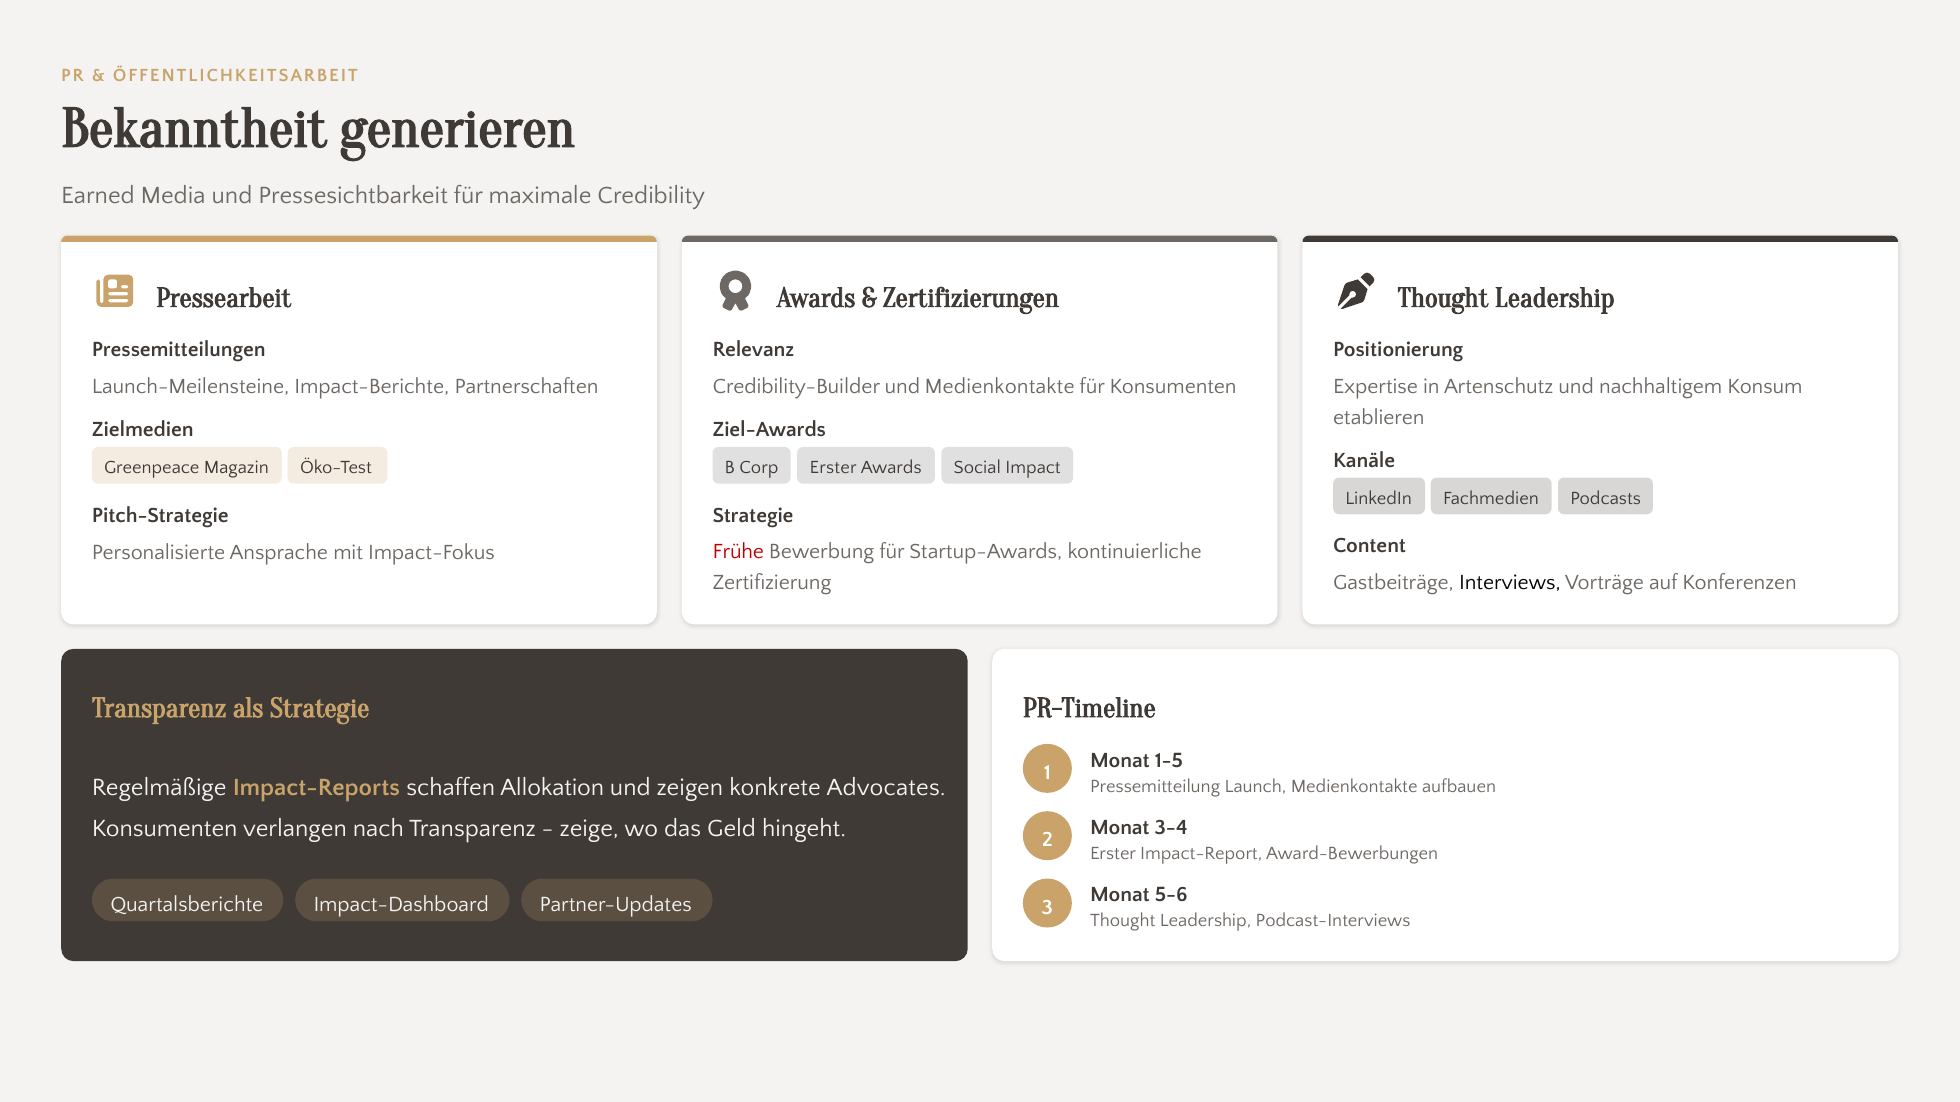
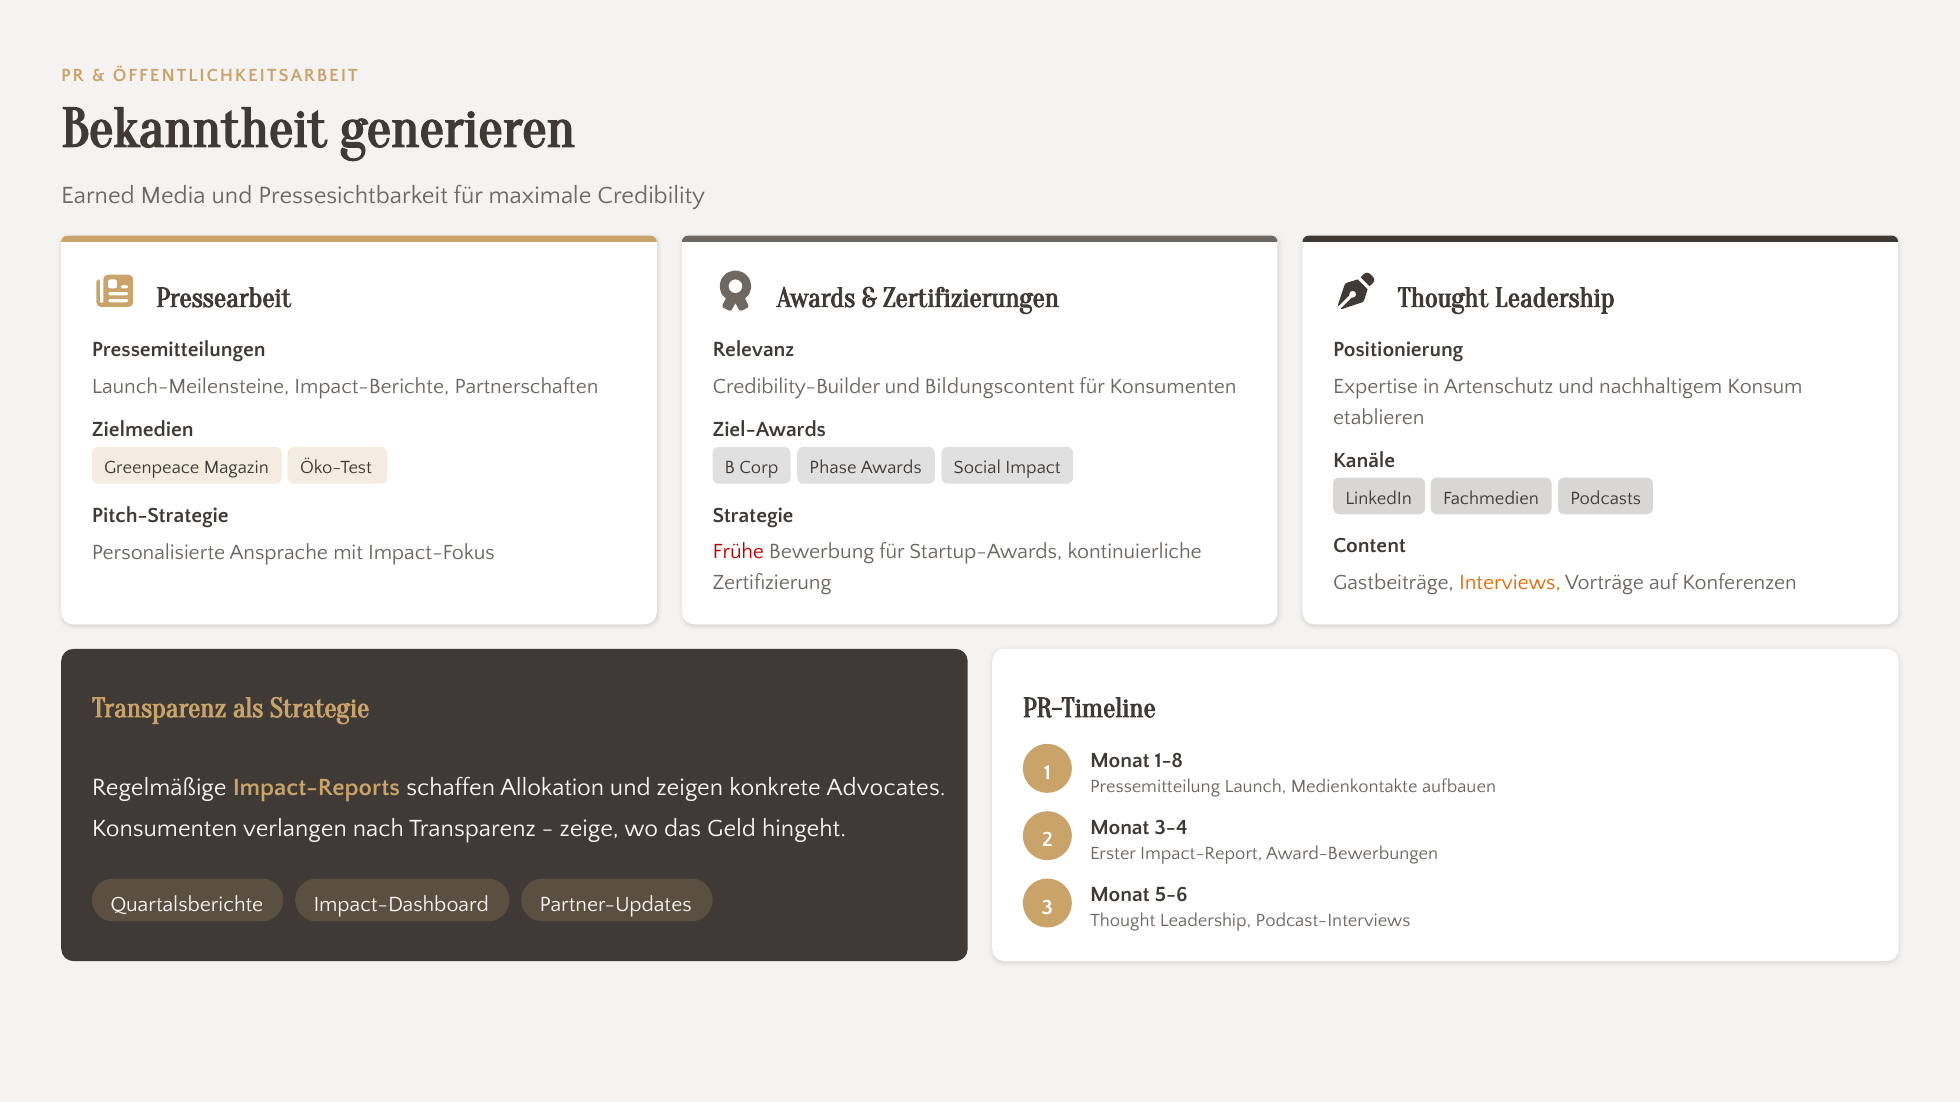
und Medienkontakte: Medienkontakte -> Bildungscontent
Corp Erster: Erster -> Phase
Interviews colour: black -> orange
1-5: 1-5 -> 1-8
